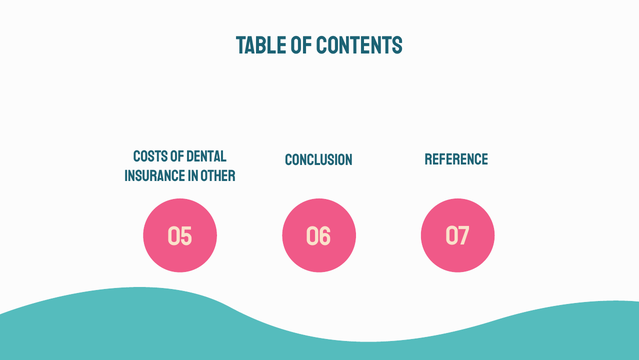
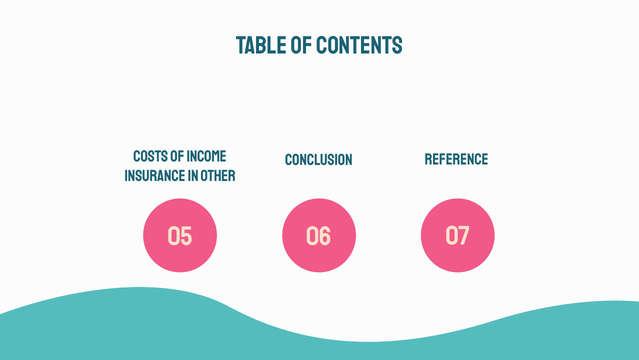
Dental: Dental -> Income
